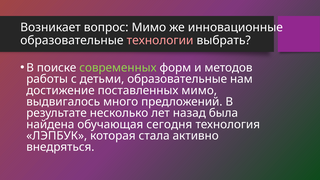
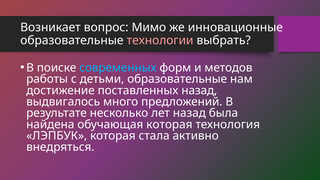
современных colour: light green -> light blue
поставленных мимо: мимо -> назад
обучающая сегодня: сегодня -> которая
